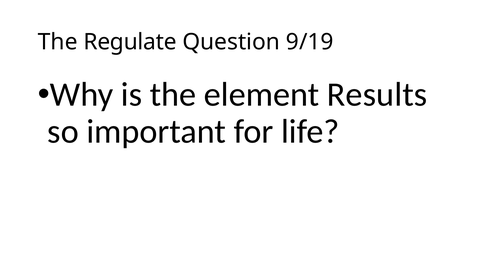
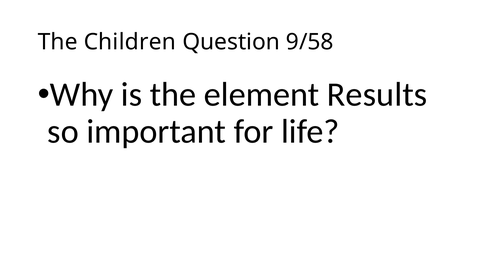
Regulate: Regulate -> Children
9/19: 9/19 -> 9/58
